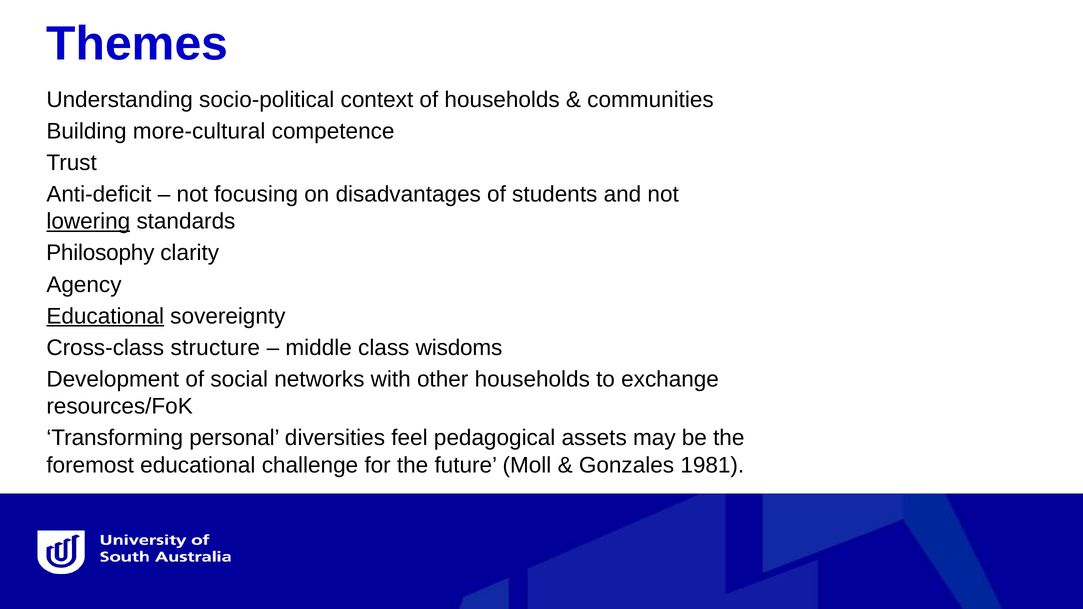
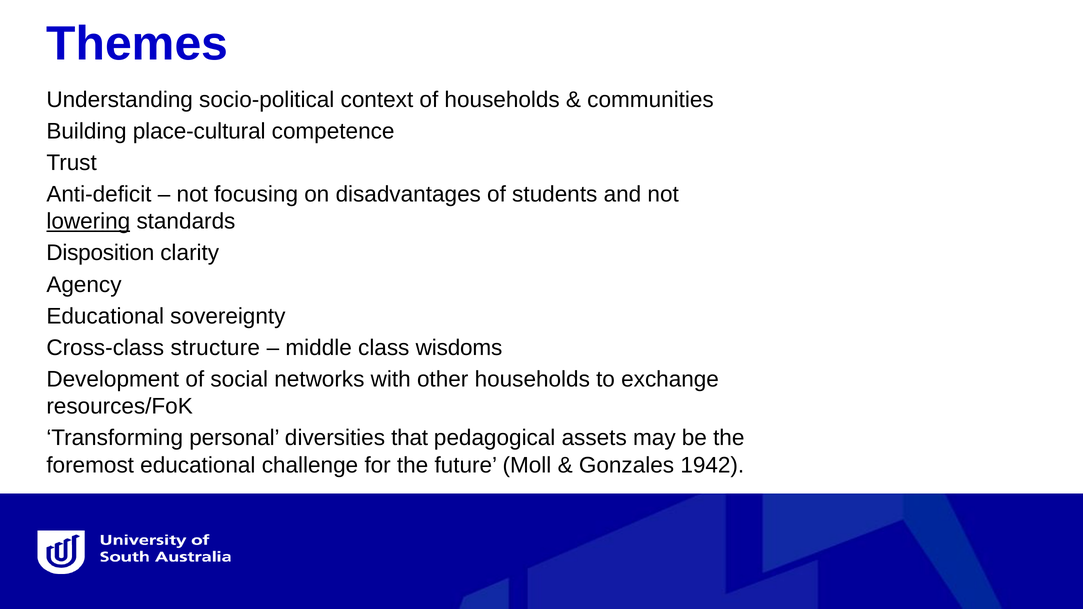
more-cultural: more-cultural -> place-cultural
Philosophy: Philosophy -> Disposition
Educational at (105, 316) underline: present -> none
feel: feel -> that
1981: 1981 -> 1942
